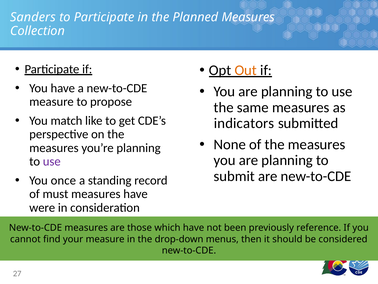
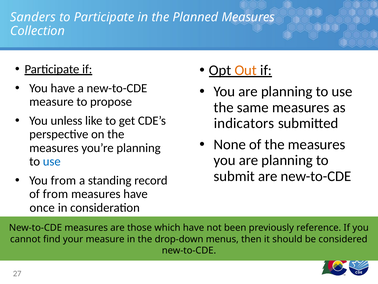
match: match -> unless
use at (52, 161) colour: purple -> blue
You once: once -> from
of must: must -> from
were: were -> once
